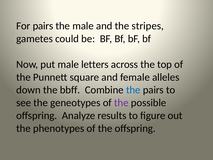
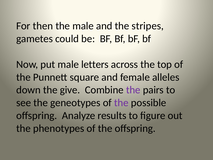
For pairs: pairs -> then
bbff: bbff -> give
the at (133, 90) colour: blue -> purple
